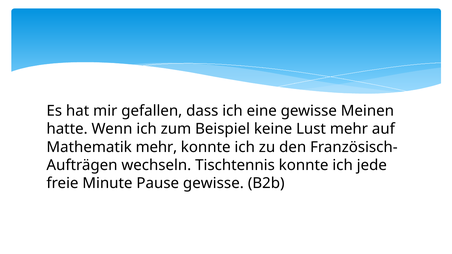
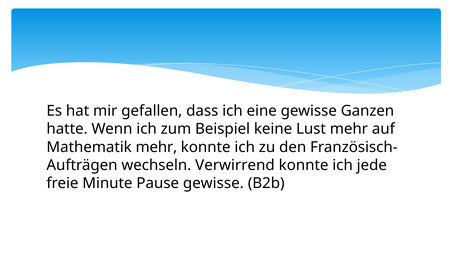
Meinen: Meinen -> Ganzen
Tischtennis: Tischtennis -> Verwirrend
